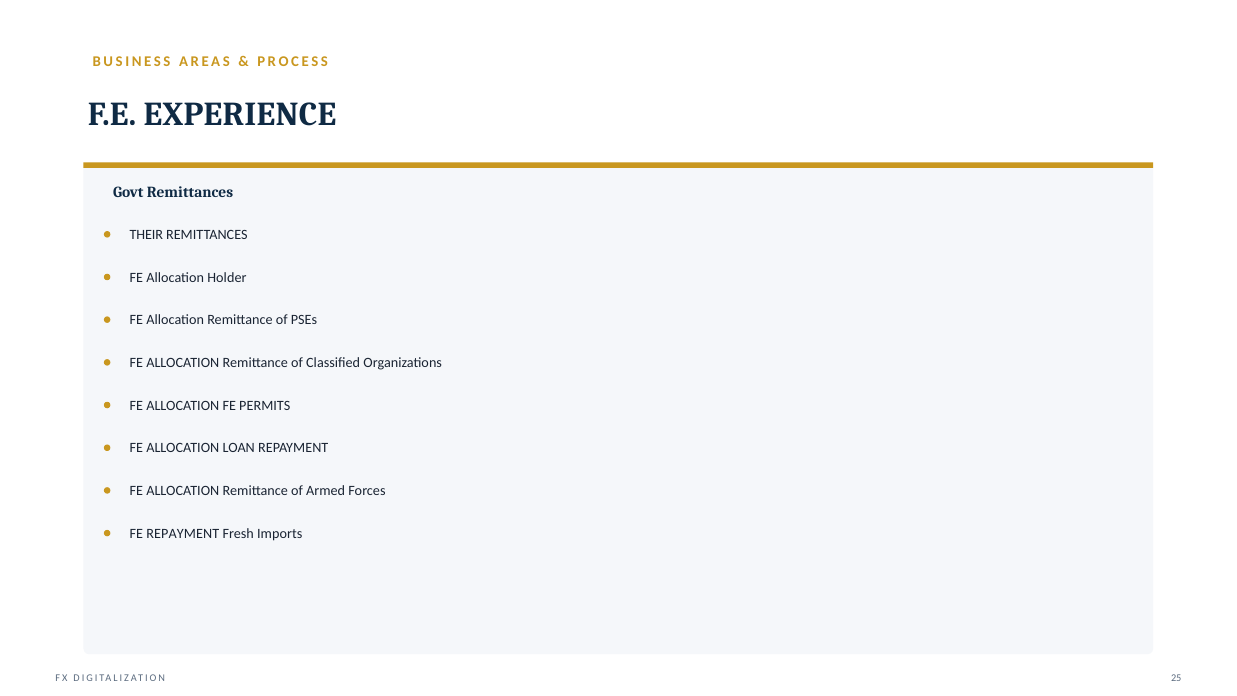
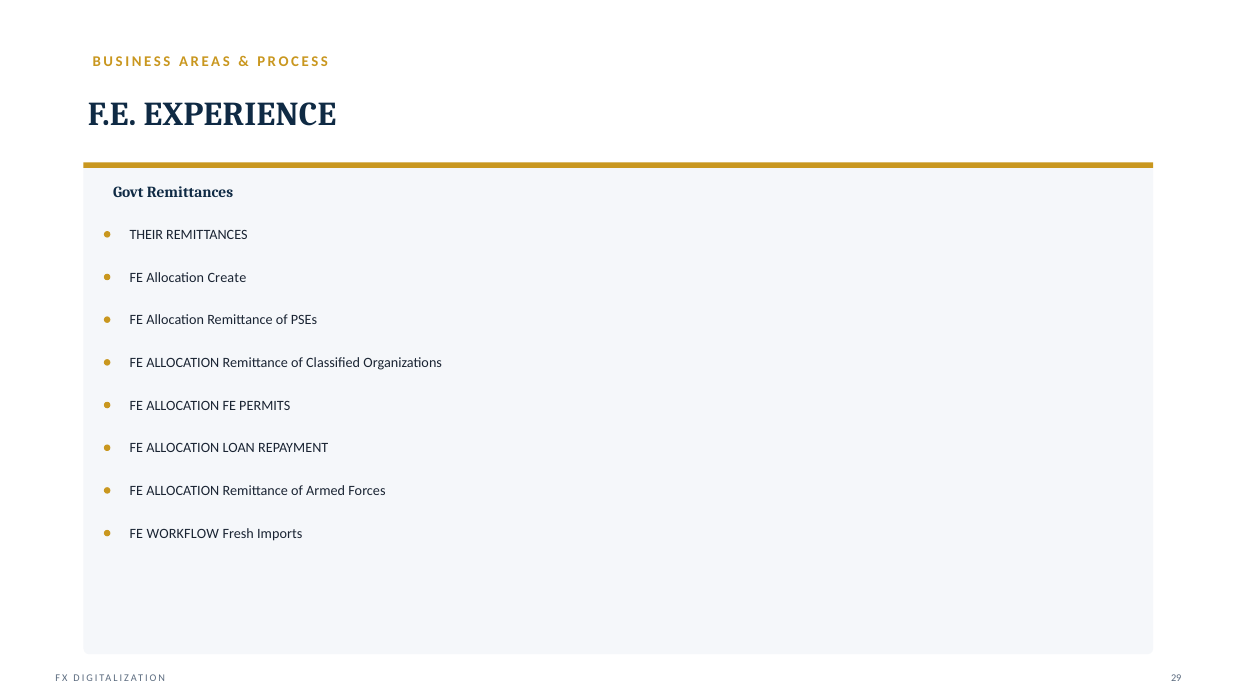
Holder: Holder -> Create
FE REPAYMENT: REPAYMENT -> WORKFLOW
25: 25 -> 29
